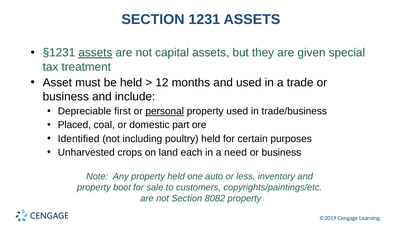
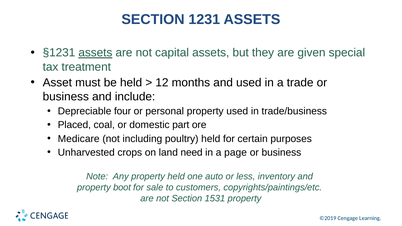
first: first -> four
personal underline: present -> none
Identified: Identified -> Medicare
each: each -> need
need: need -> page
8082: 8082 -> 1531
